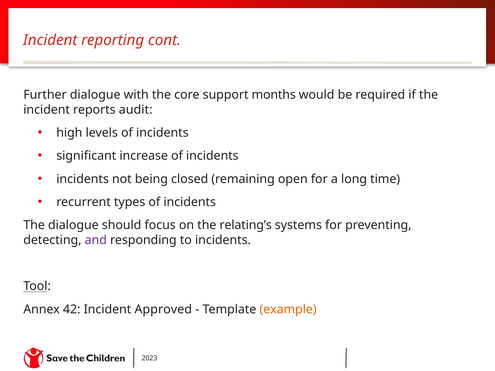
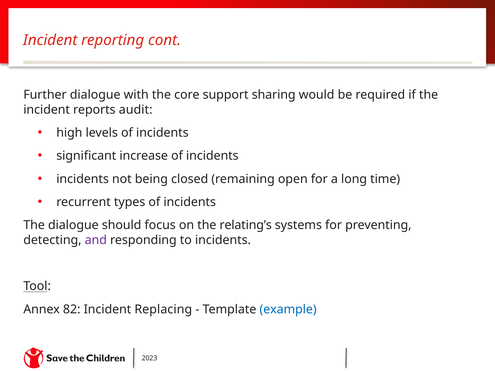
months: months -> sharing
42: 42 -> 82
Approved: Approved -> Replacing
example colour: orange -> blue
